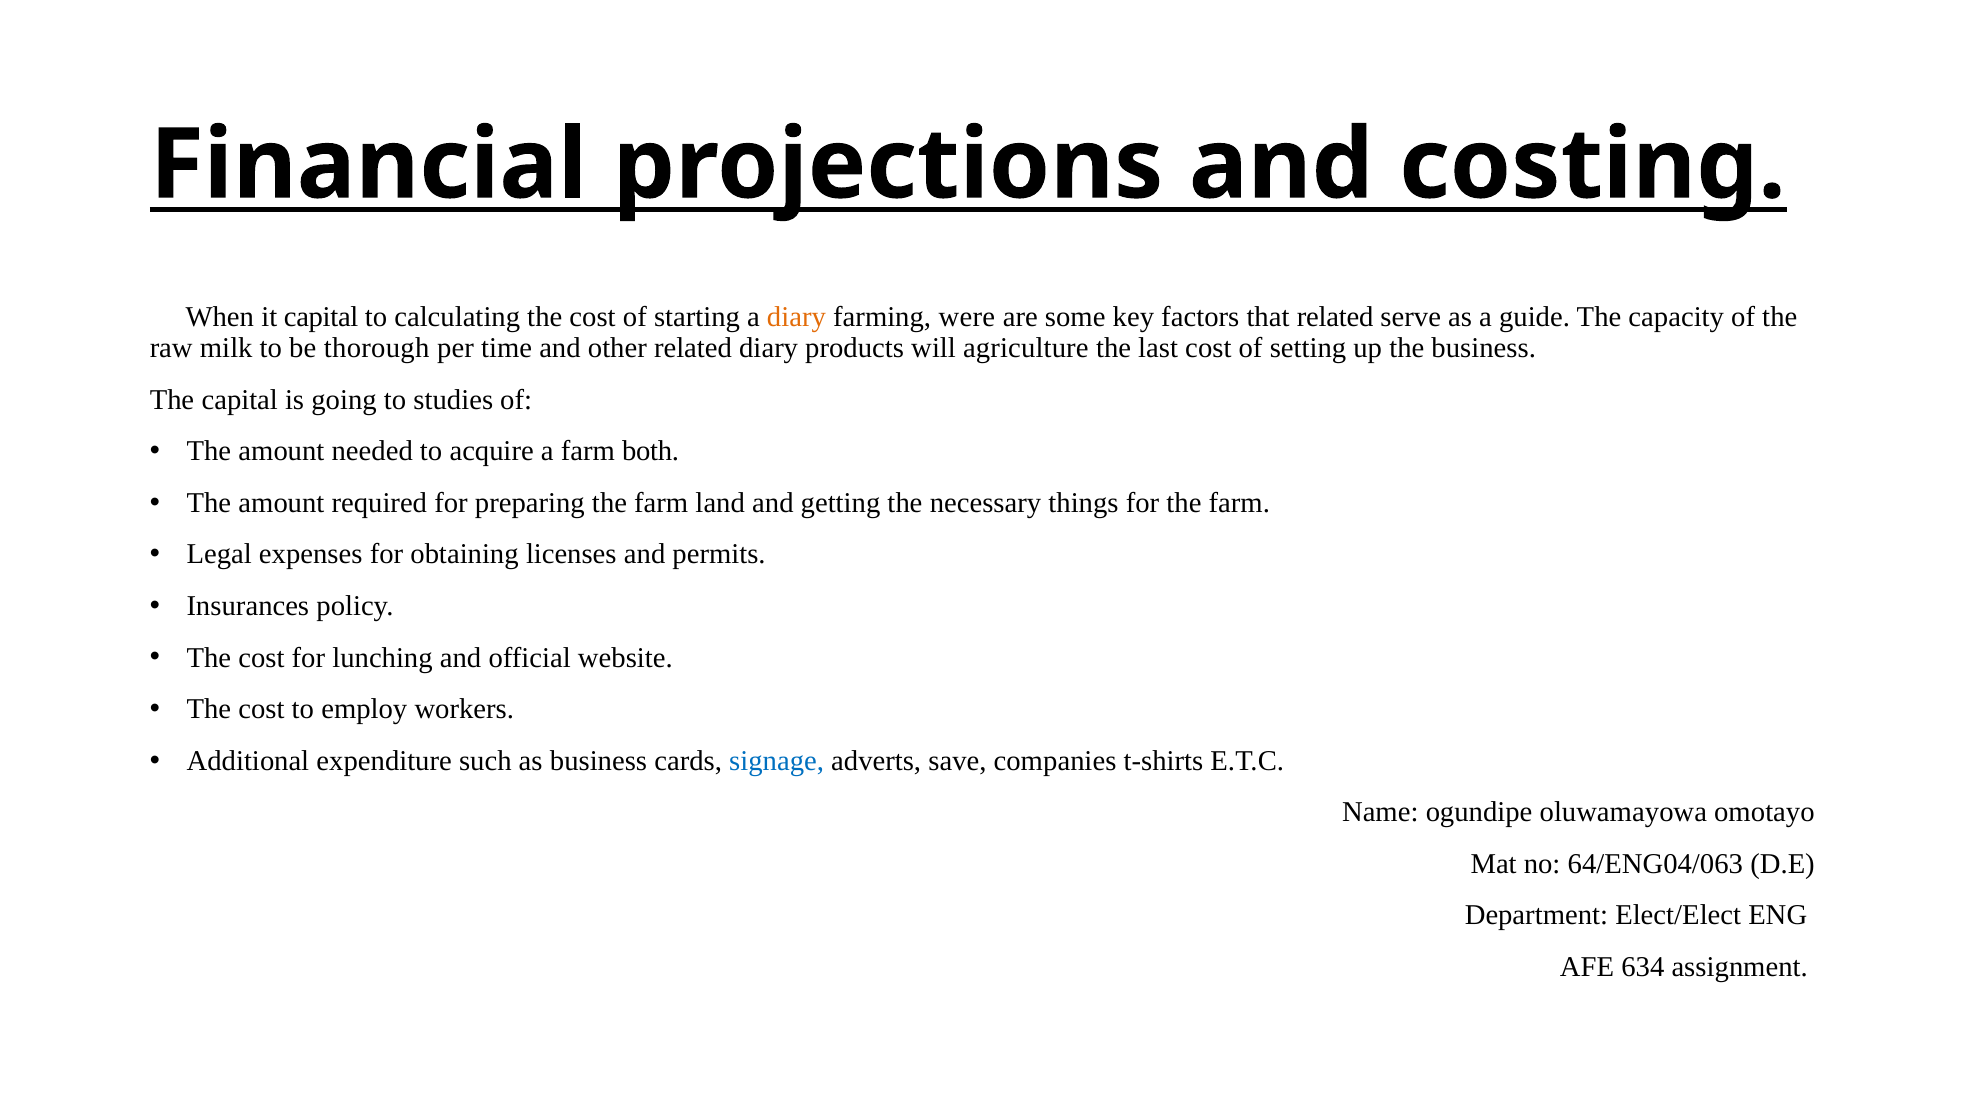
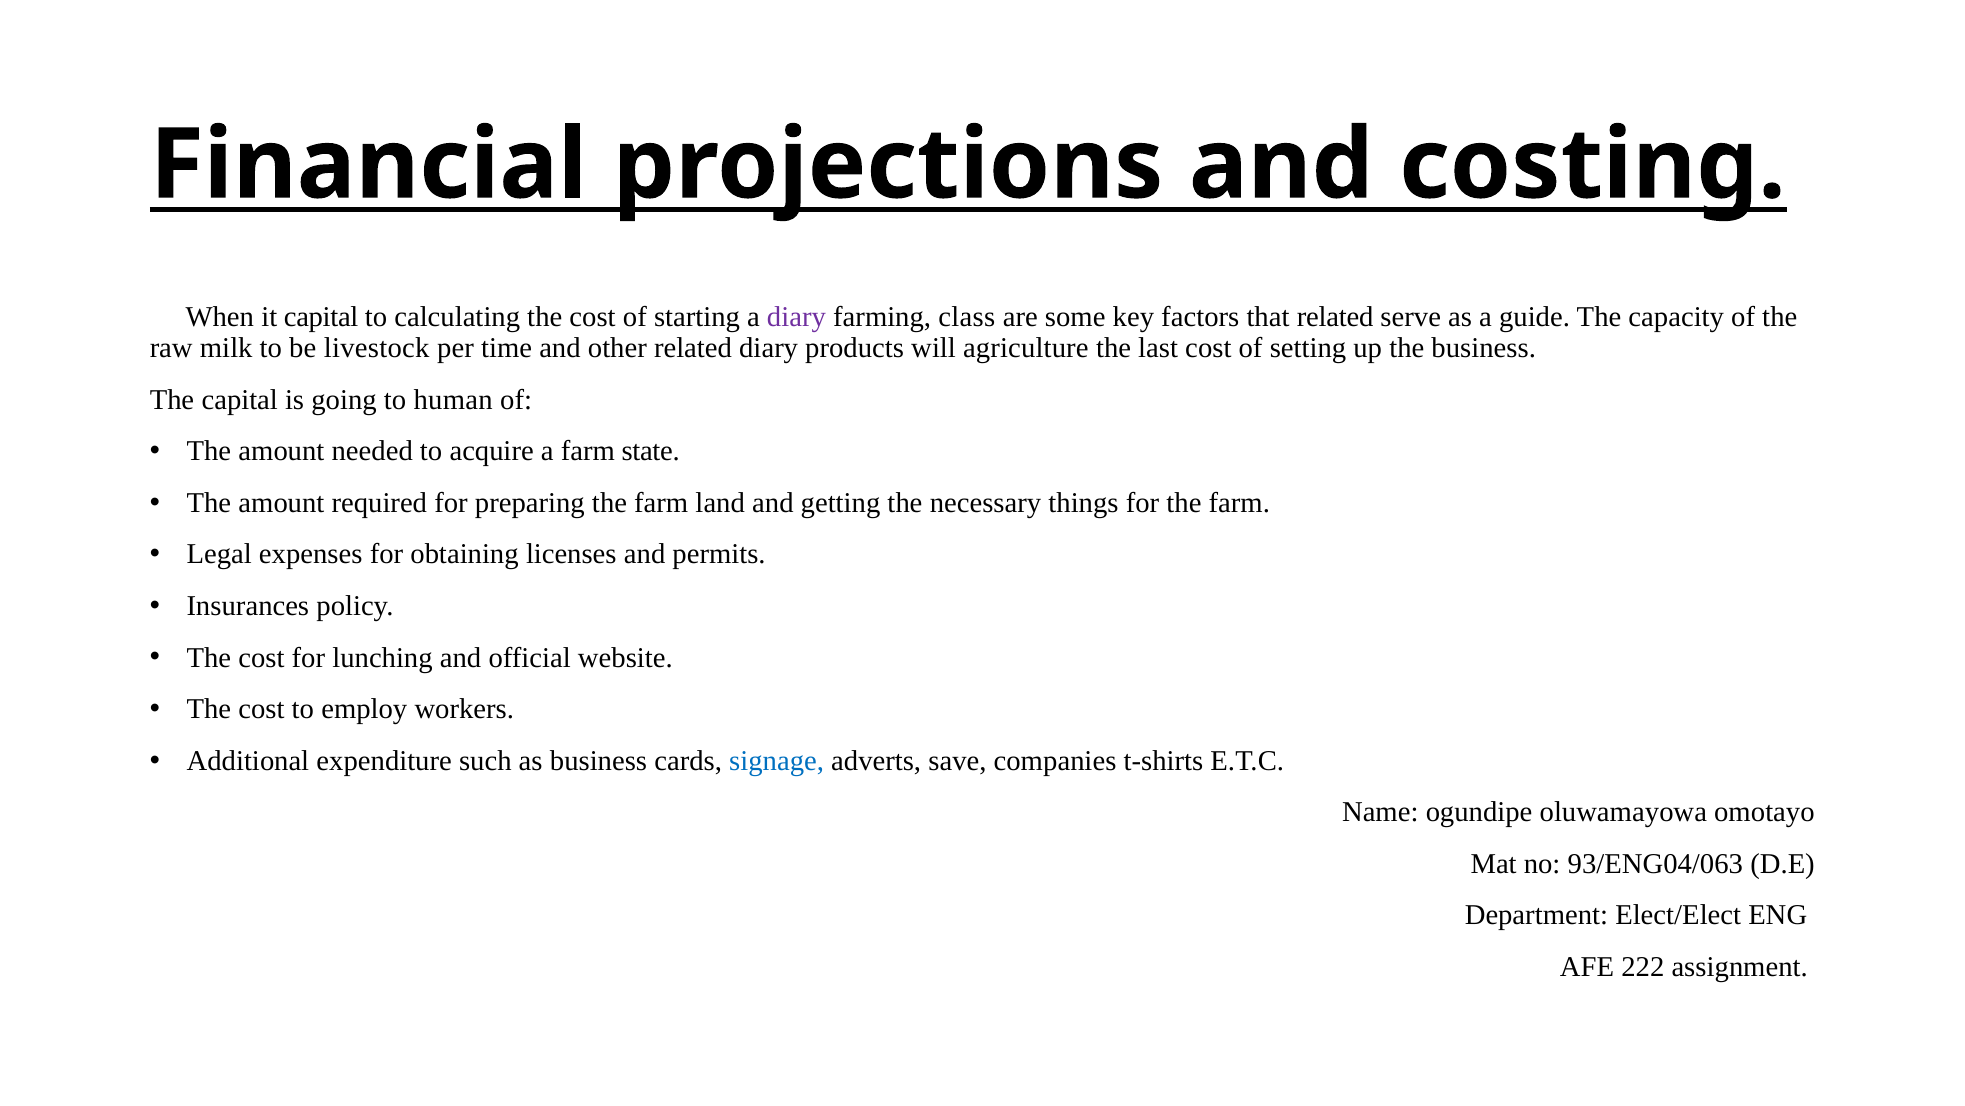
diary at (796, 317) colour: orange -> purple
were: were -> class
thorough: thorough -> livestock
studies: studies -> human
both: both -> state
64/ENG04/063: 64/ENG04/063 -> 93/ENG04/063
634: 634 -> 222
